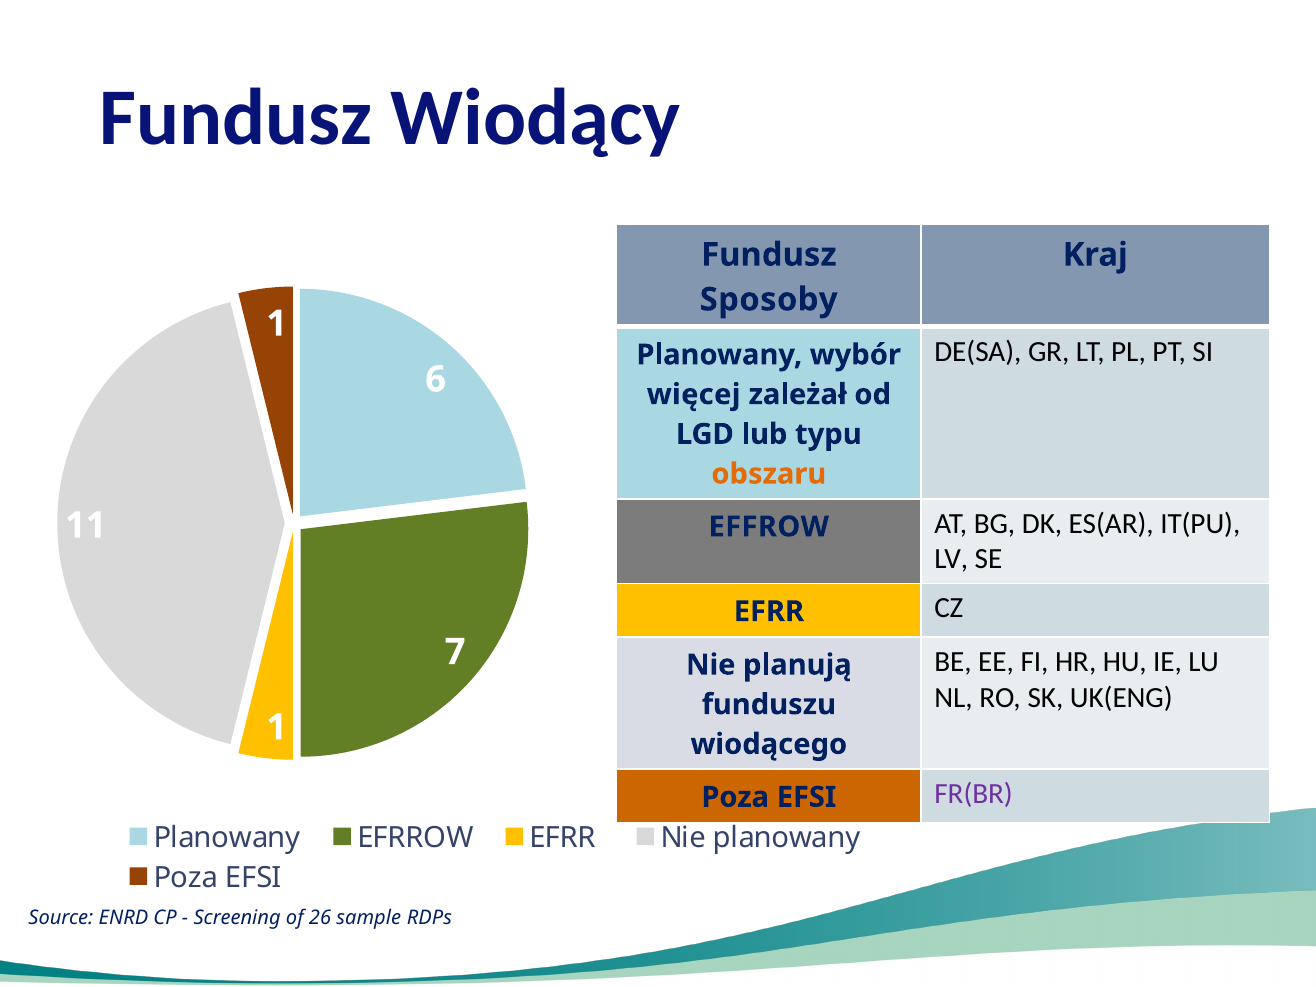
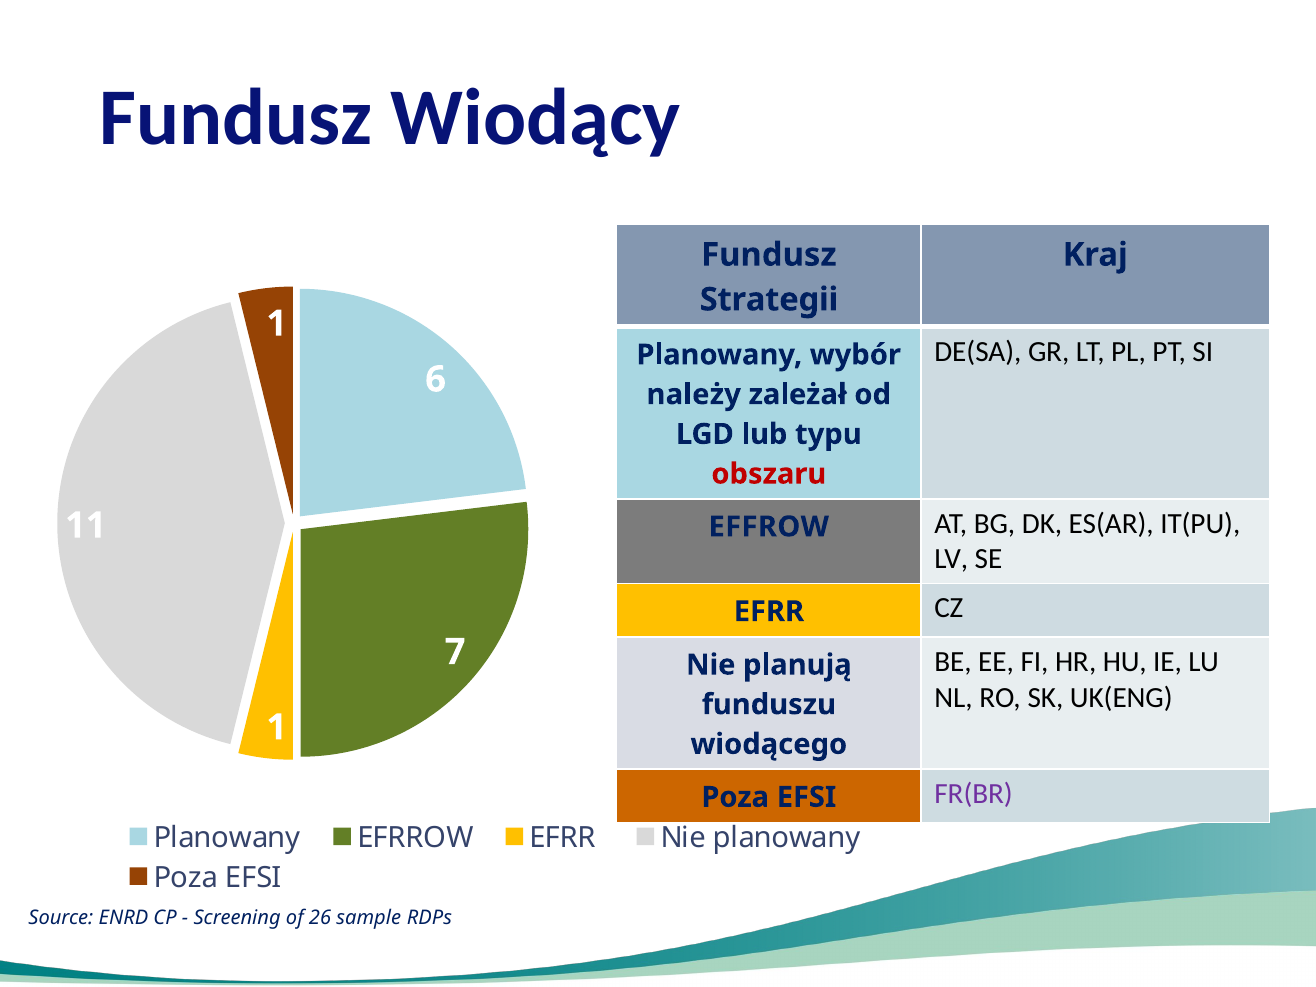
Sposoby: Sposoby -> Strategii
więcej: więcej -> należy
obszaru colour: orange -> red
